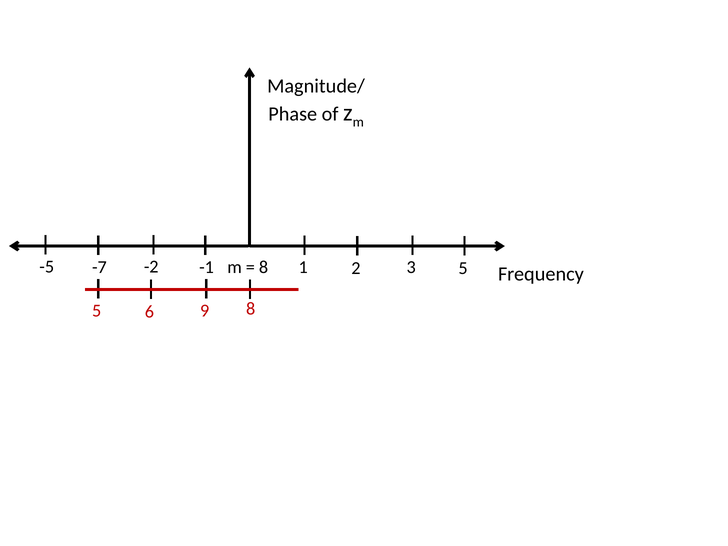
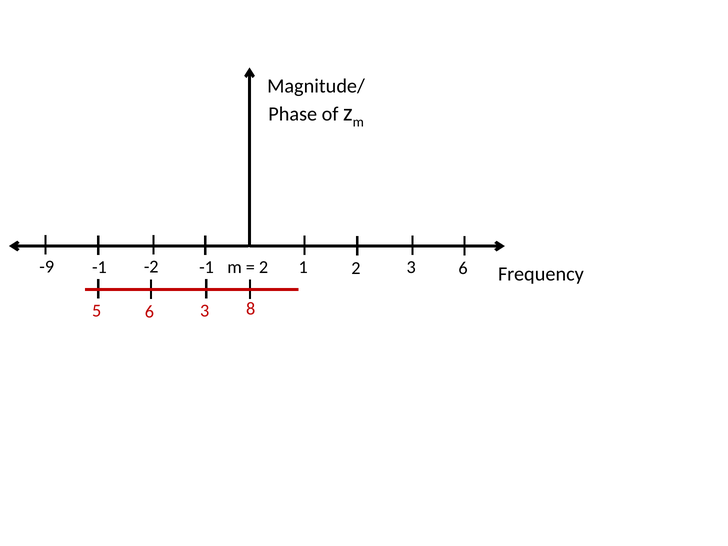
-5: -5 -> -9
-7 at (99, 267): -7 -> -1
8 at (264, 267): 8 -> 2
3 5: 5 -> 6
6 9: 9 -> 3
